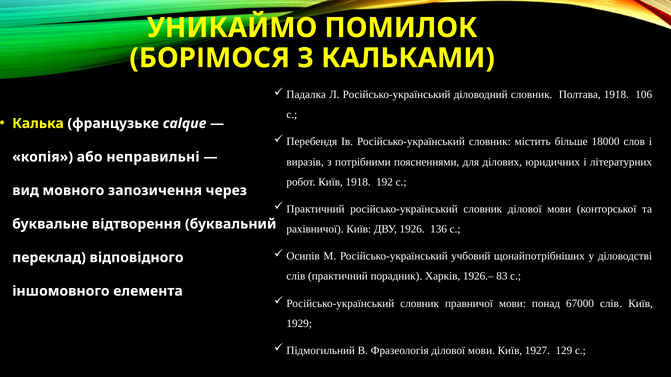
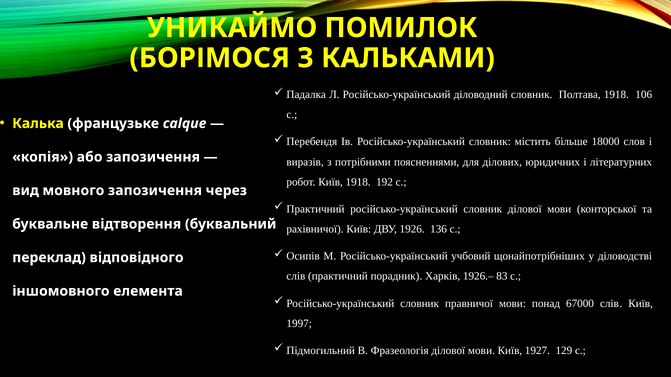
або неправильні: неправильні -> запозичення
1929: 1929 -> 1997
